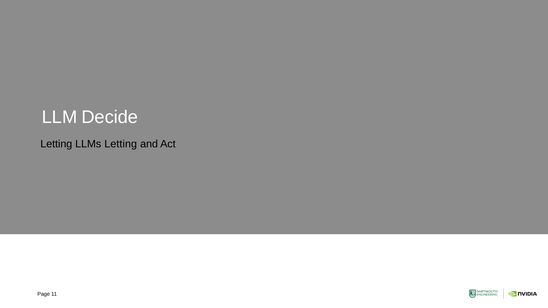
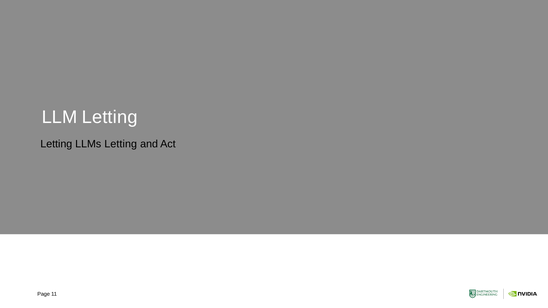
LLM Decide: Decide -> Letting
